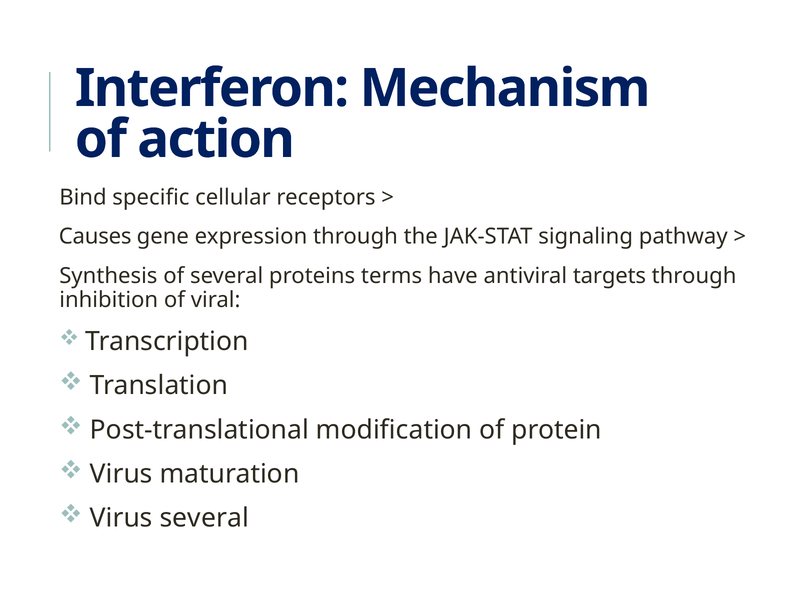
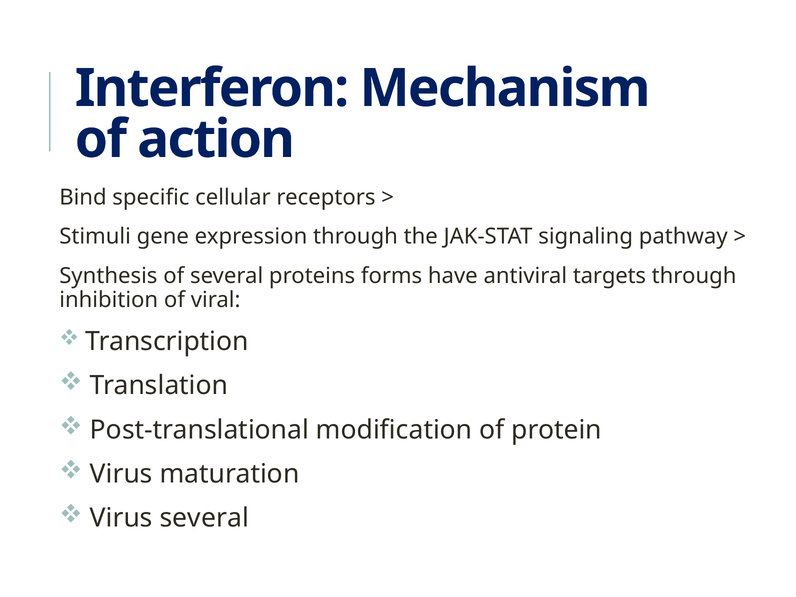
Causes: Causes -> Stimuli
terms: terms -> forms
